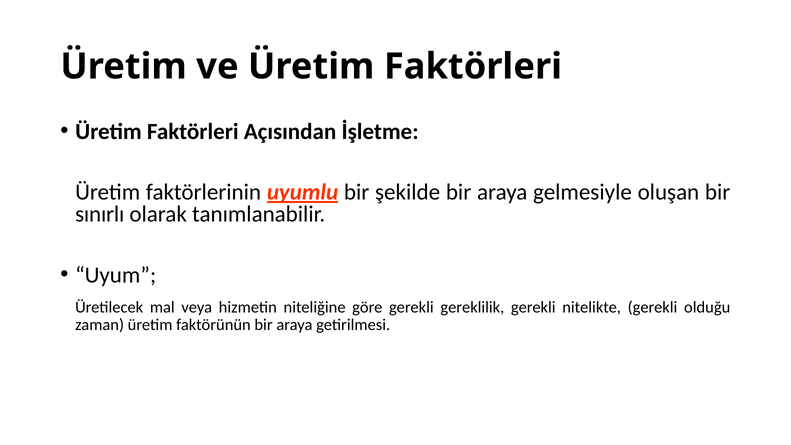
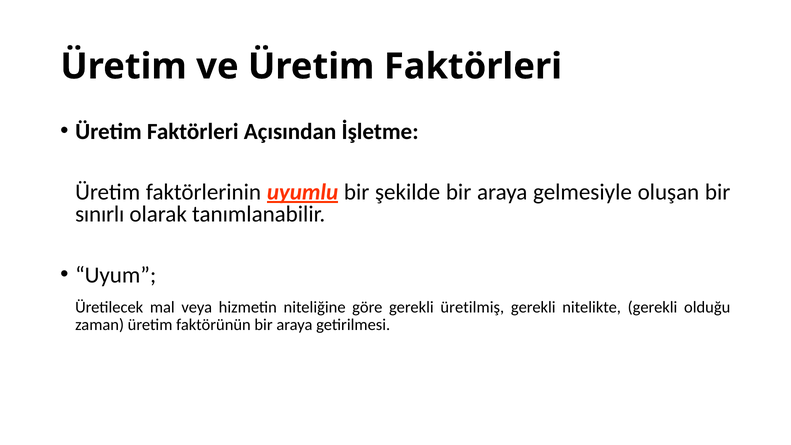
gereklilik: gereklilik -> üretilmiş
